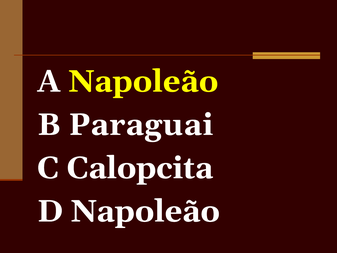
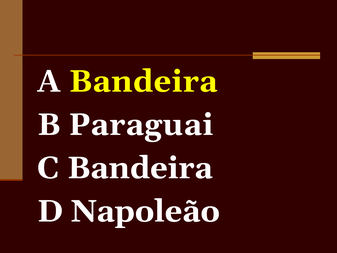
A Napoleão: Napoleão -> Bandeira
C Calopcita: Calopcita -> Bandeira
